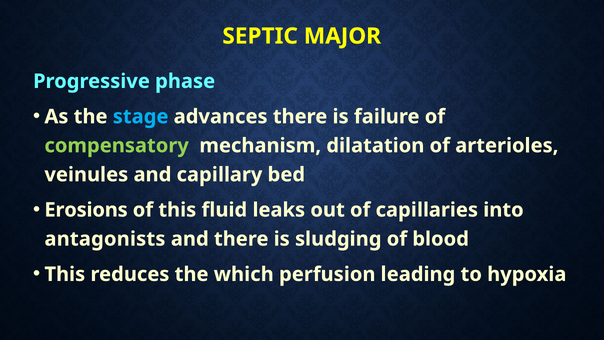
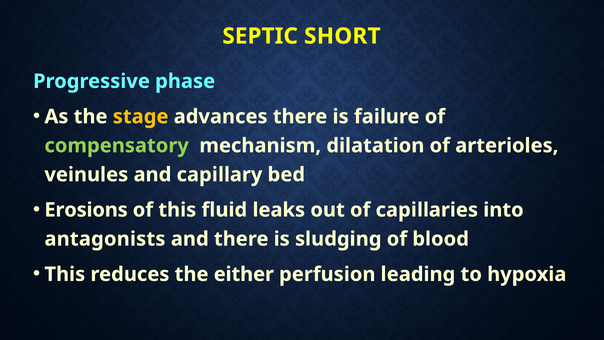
MAJOR: MAJOR -> SHORT
stage colour: light blue -> yellow
which: which -> either
